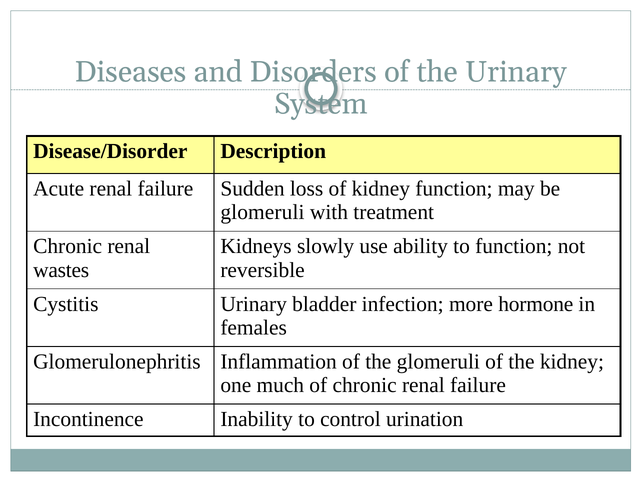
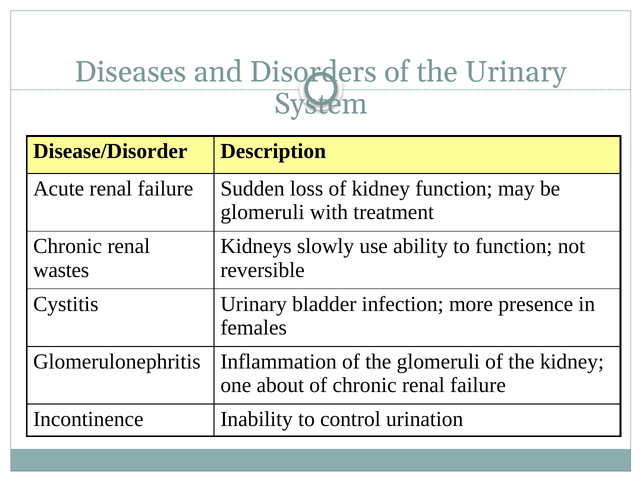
hormone: hormone -> presence
much: much -> about
